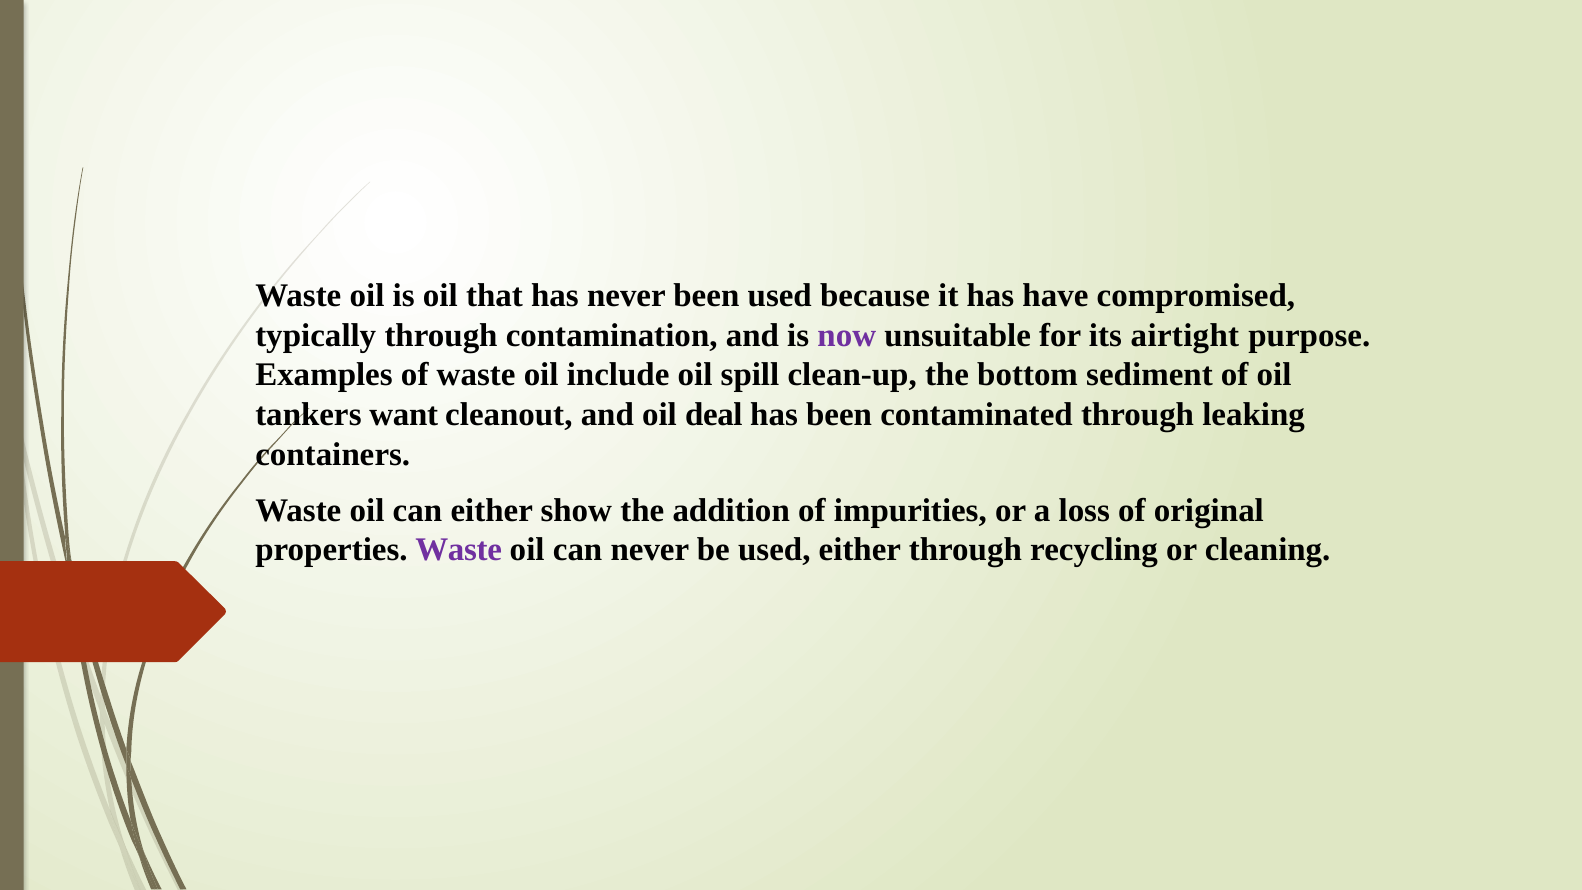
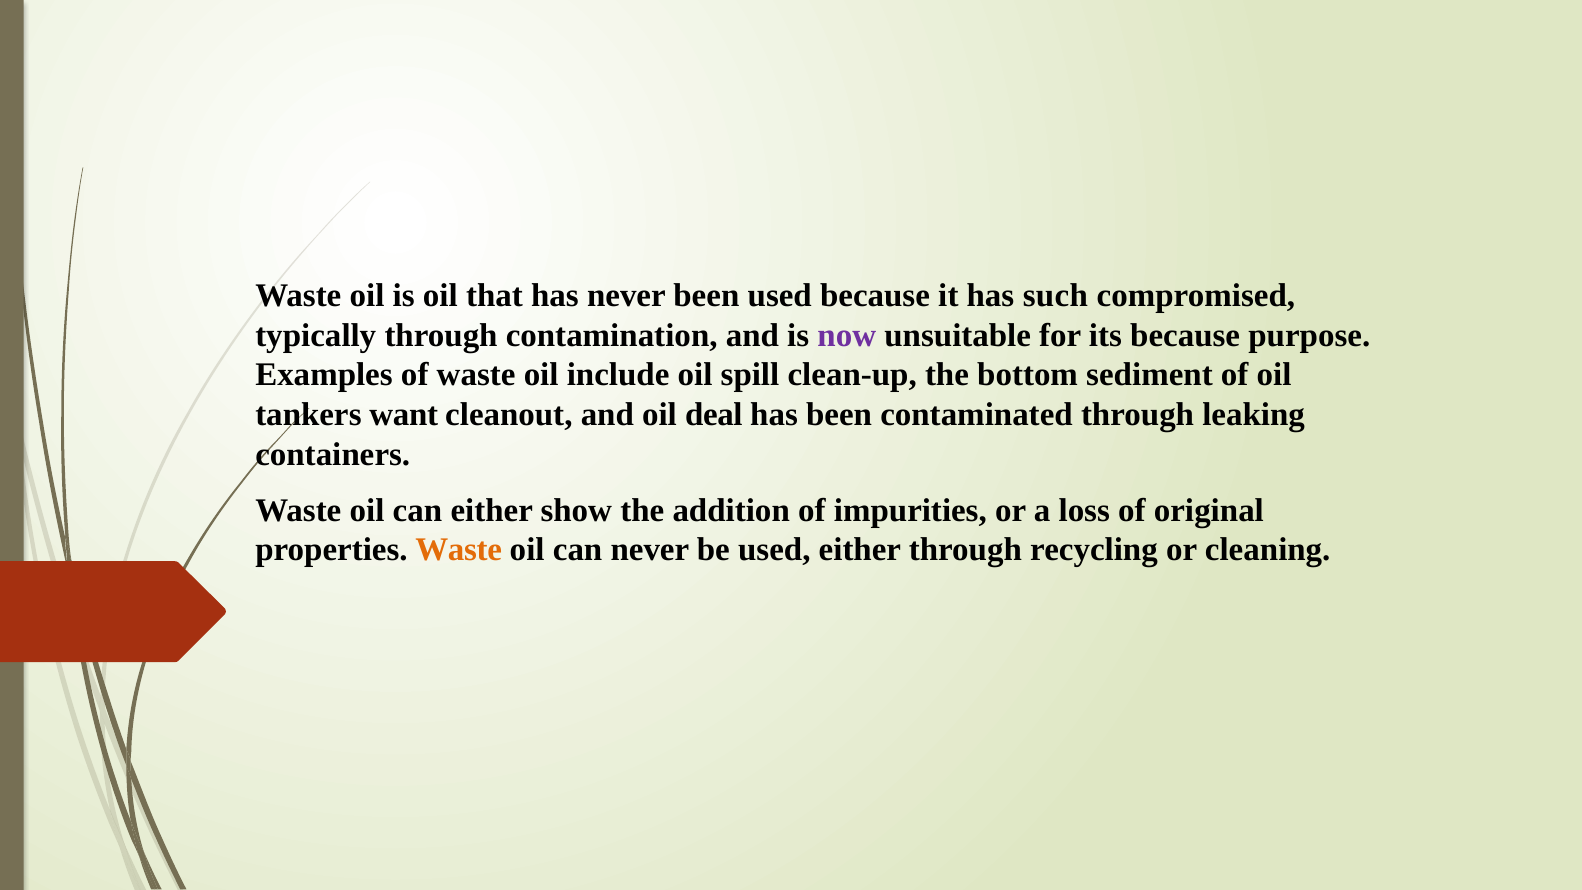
have: have -> such
its airtight: airtight -> because
Waste at (459, 550) colour: purple -> orange
